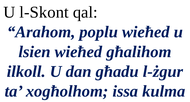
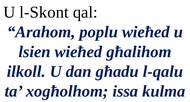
l-żgur: l-żgur -> l-qalu
